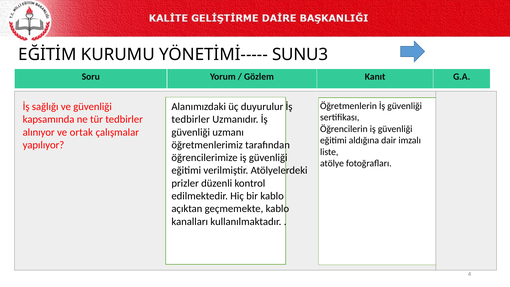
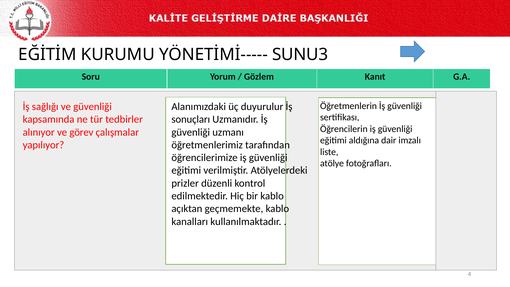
tedbirler at (191, 119): tedbirler -> sonuçları
ortak: ortak -> görev
